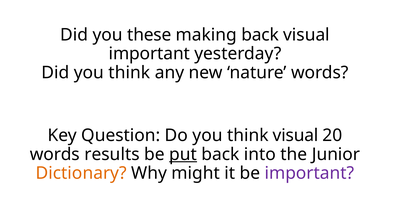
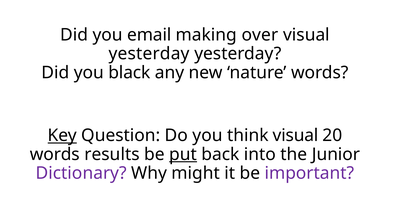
these: these -> email
making back: back -> over
important at (149, 54): important -> yesterday
Did you think: think -> black
Key underline: none -> present
Dictionary colour: orange -> purple
